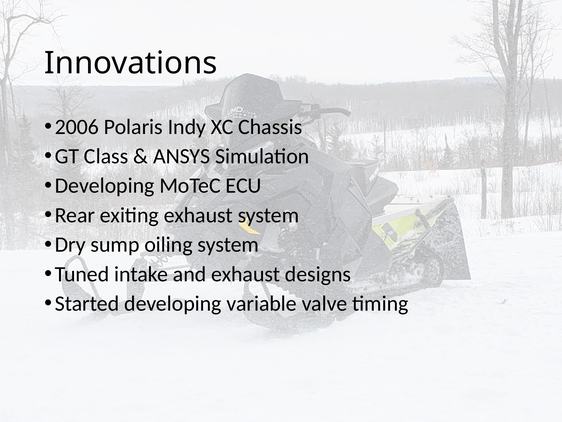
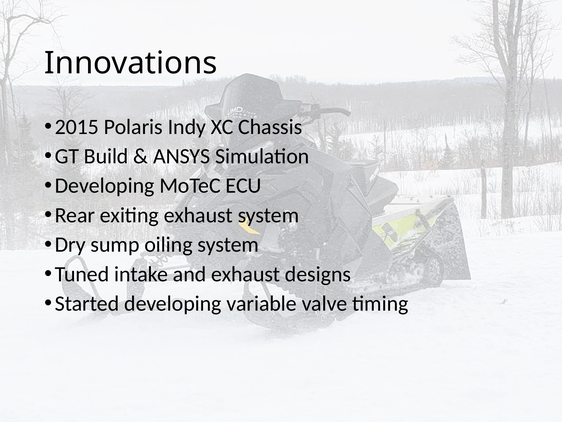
2006: 2006 -> 2015
Class: Class -> Build
